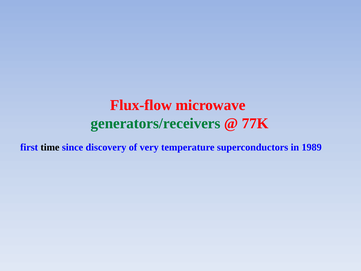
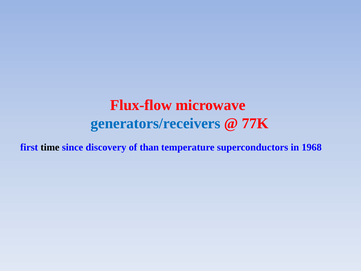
generators/receivers colour: green -> blue
very: very -> than
1989: 1989 -> 1968
